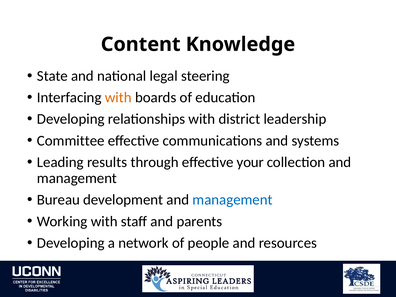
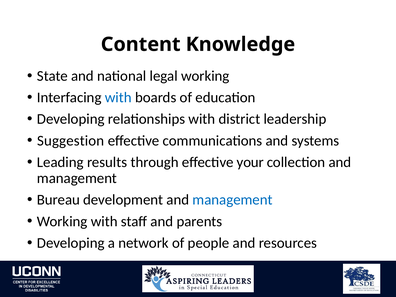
legal steering: steering -> working
with at (118, 97) colour: orange -> blue
Committee: Committee -> Suggestion
